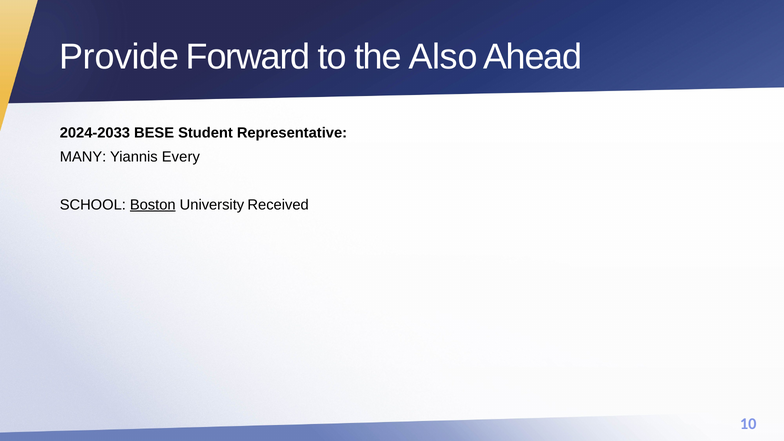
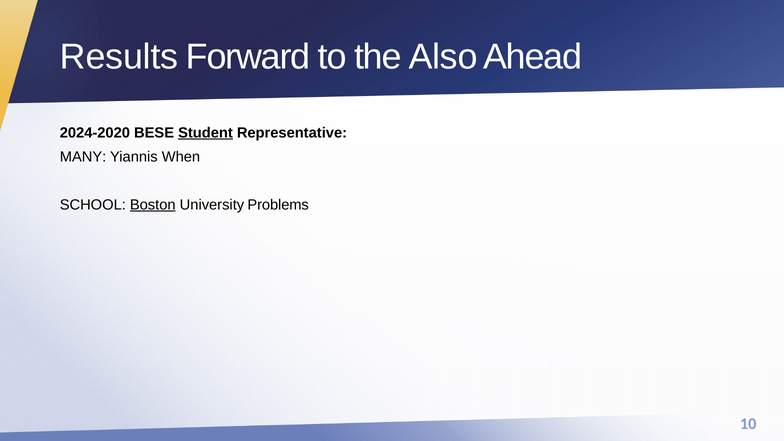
Provide: Provide -> Results
2024-2033: 2024-2033 -> 2024-2020
Student underline: none -> present
Every: Every -> When
Received: Received -> Problems
